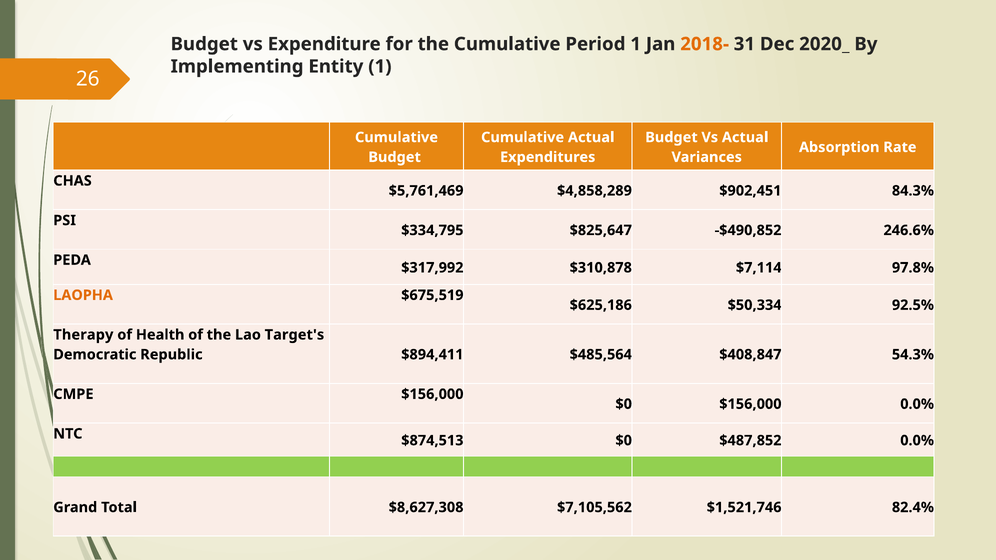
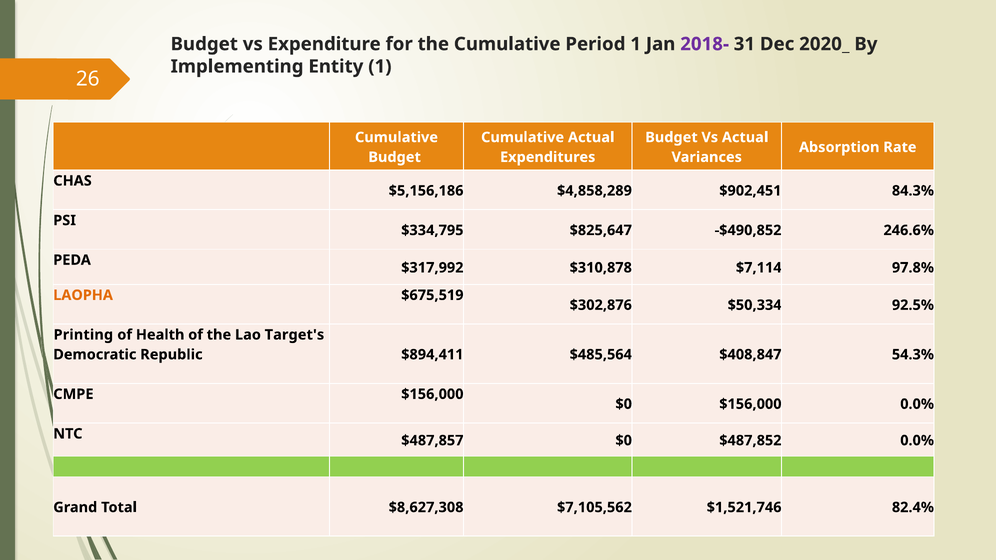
2018- colour: orange -> purple
$5,761,469: $5,761,469 -> $5,156,186
$625,186: $625,186 -> $302,876
Therapy: Therapy -> Printing
$874,513: $874,513 -> $487,857
